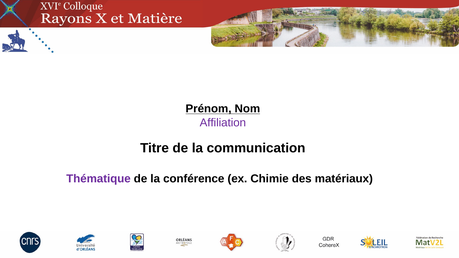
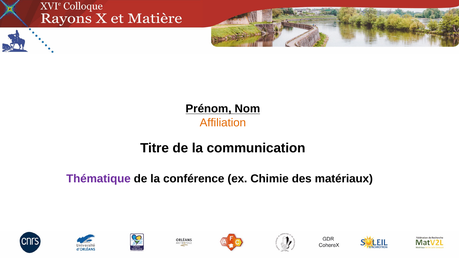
Affiliation colour: purple -> orange
